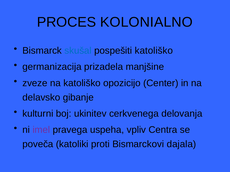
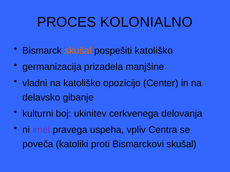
skušal at (78, 51) colour: blue -> orange
zveze: zveze -> vladni
Bismarckovi dajala: dajala -> skušal
